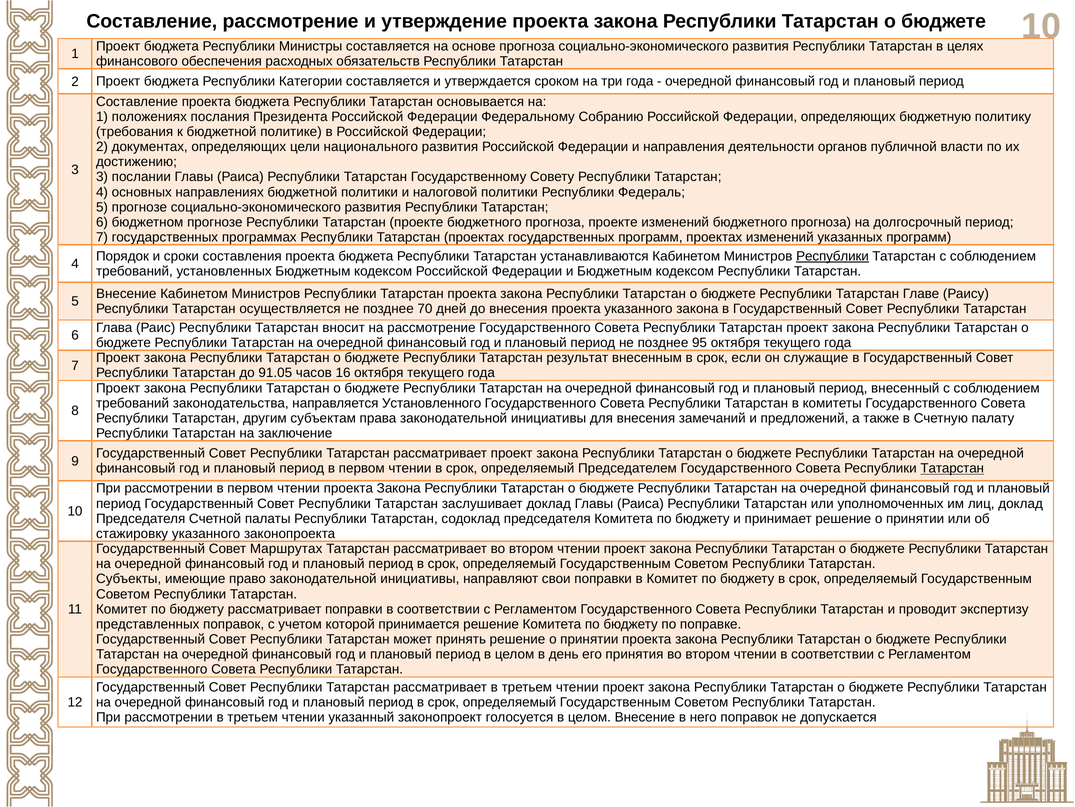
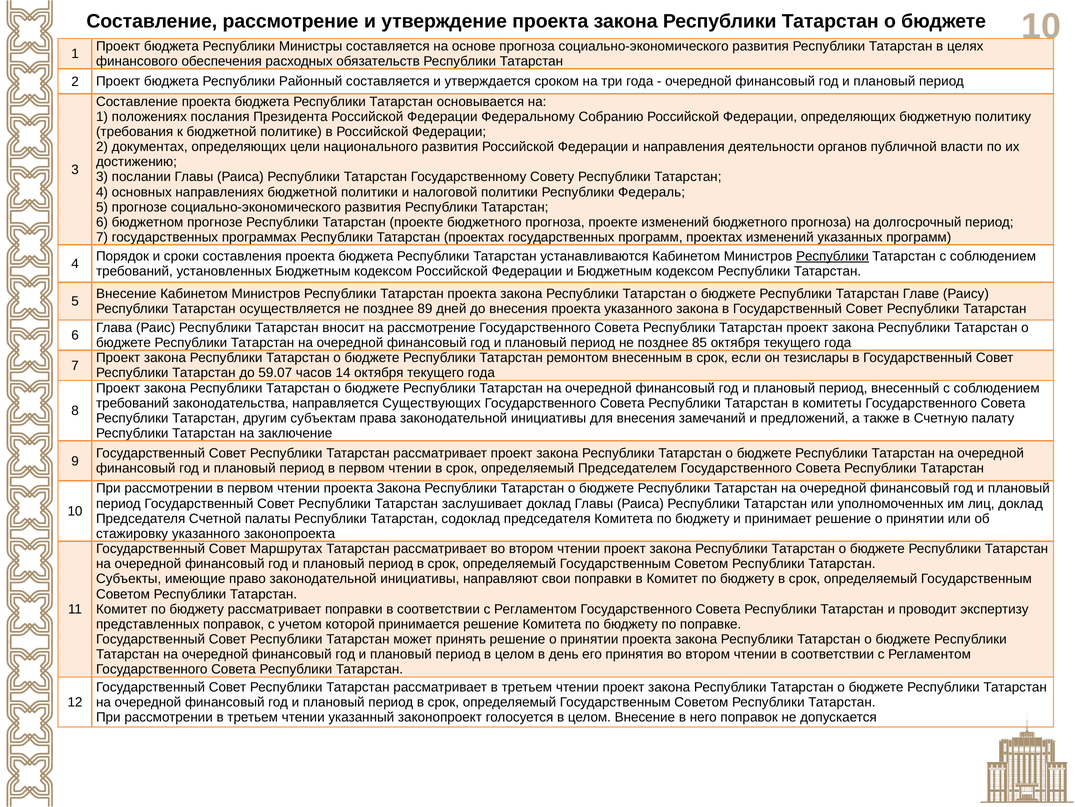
Категории: Категории -> Районный
70: 70 -> 89
95: 95 -> 85
результат: результат -> ремонтом
служащие: служащие -> тезислары
91.05: 91.05 -> 59.07
16: 16 -> 14
Установленного: Установленного -> Существующих
Татарстан at (952, 468) underline: present -> none
